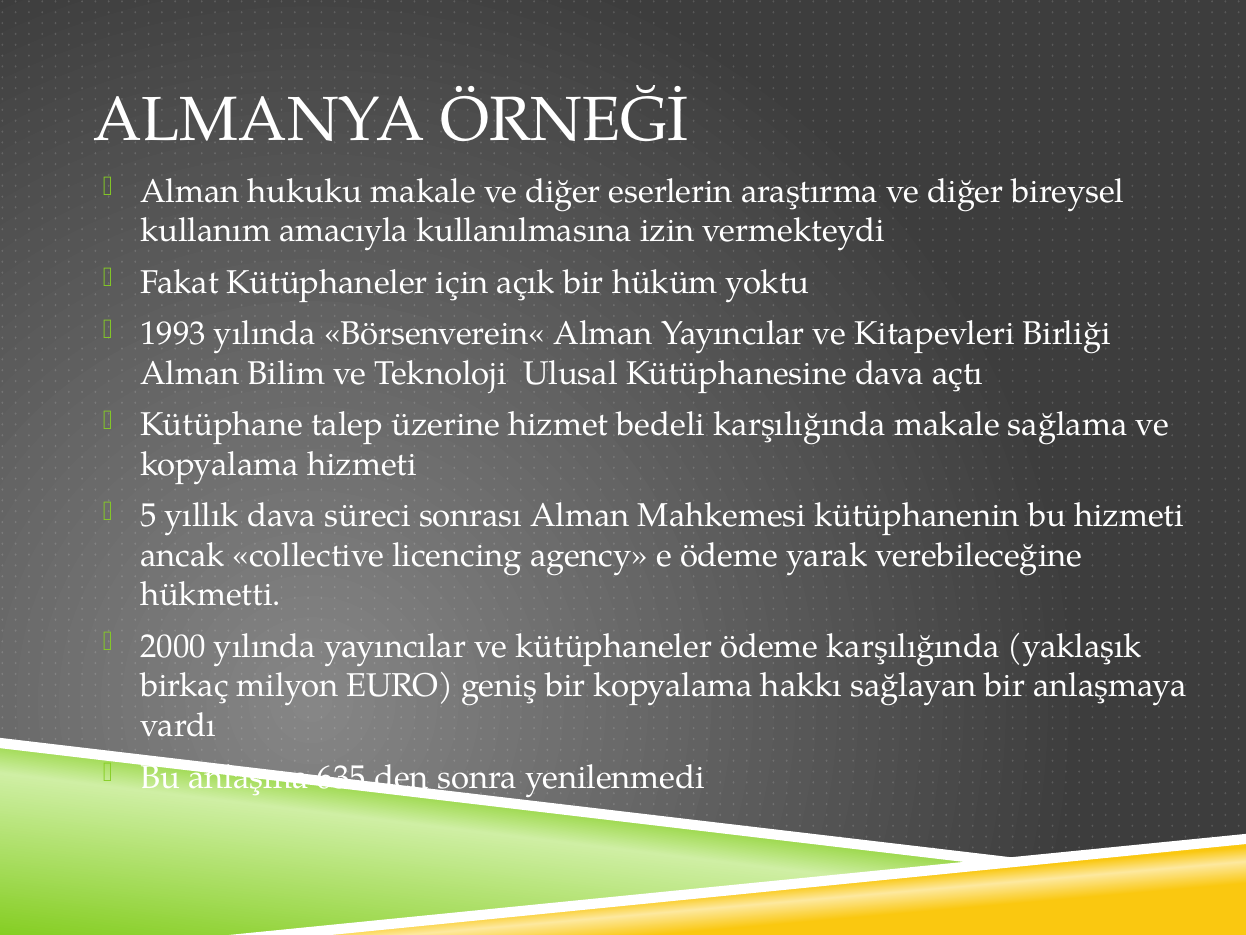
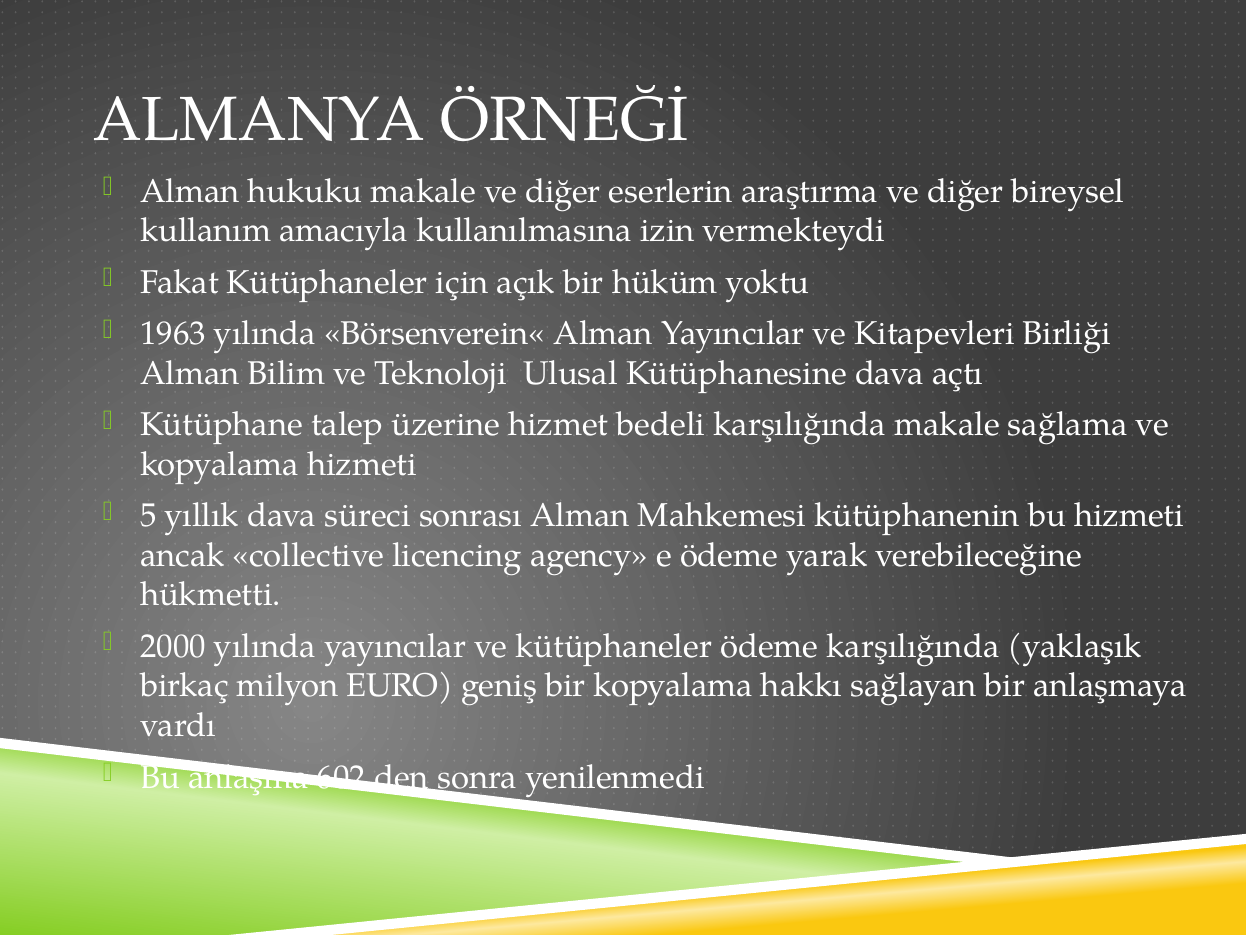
1993: 1993 -> 1963
635: 635 -> 602
